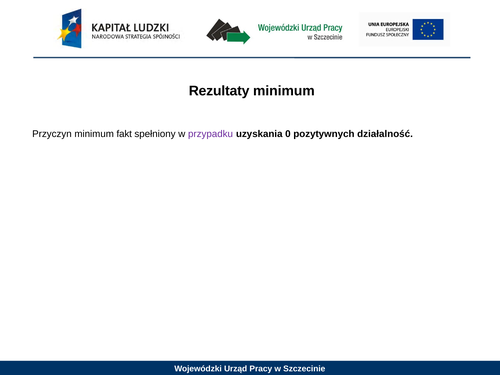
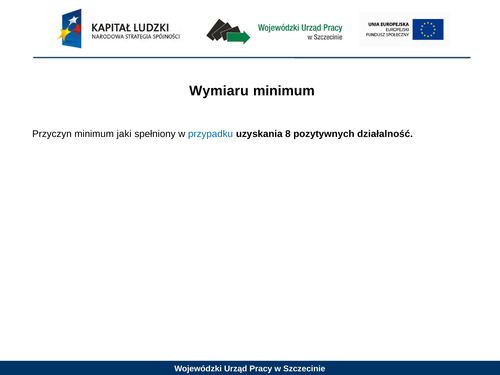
Rezultaty: Rezultaty -> Wymiaru
fakt: fakt -> jaki
przypadku colour: purple -> blue
0: 0 -> 8
